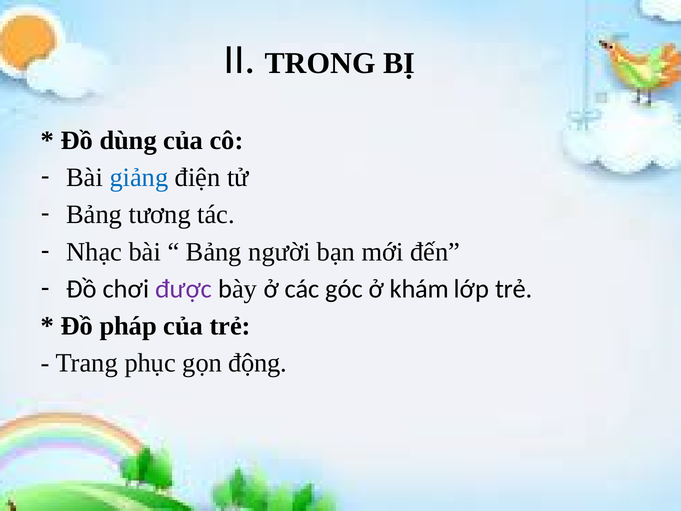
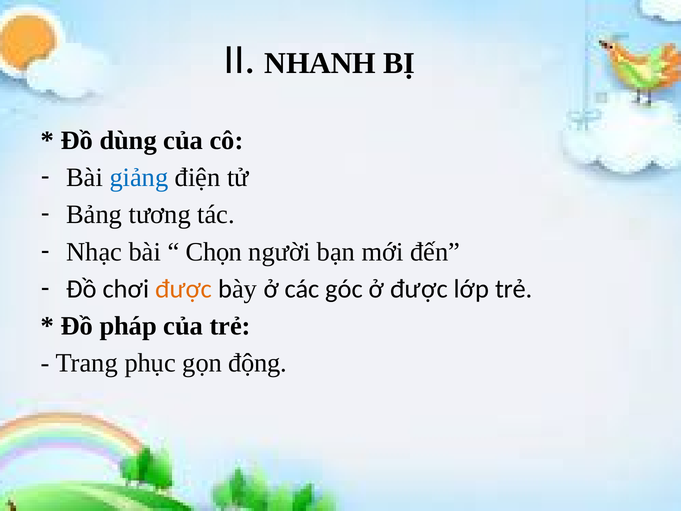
TRONG: TRONG -> NHANH
Bảng at (214, 252): Bảng -> Chọn
được at (184, 289) colour: purple -> orange
ở khám: khám -> được
